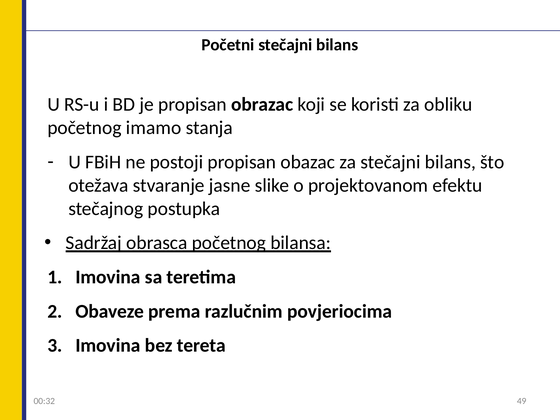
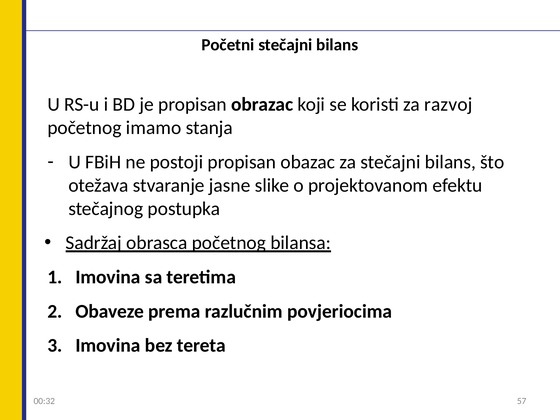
obliku: obliku -> razvoj
49: 49 -> 57
